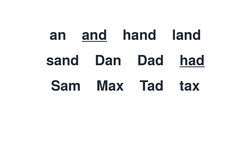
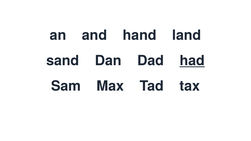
and underline: present -> none
